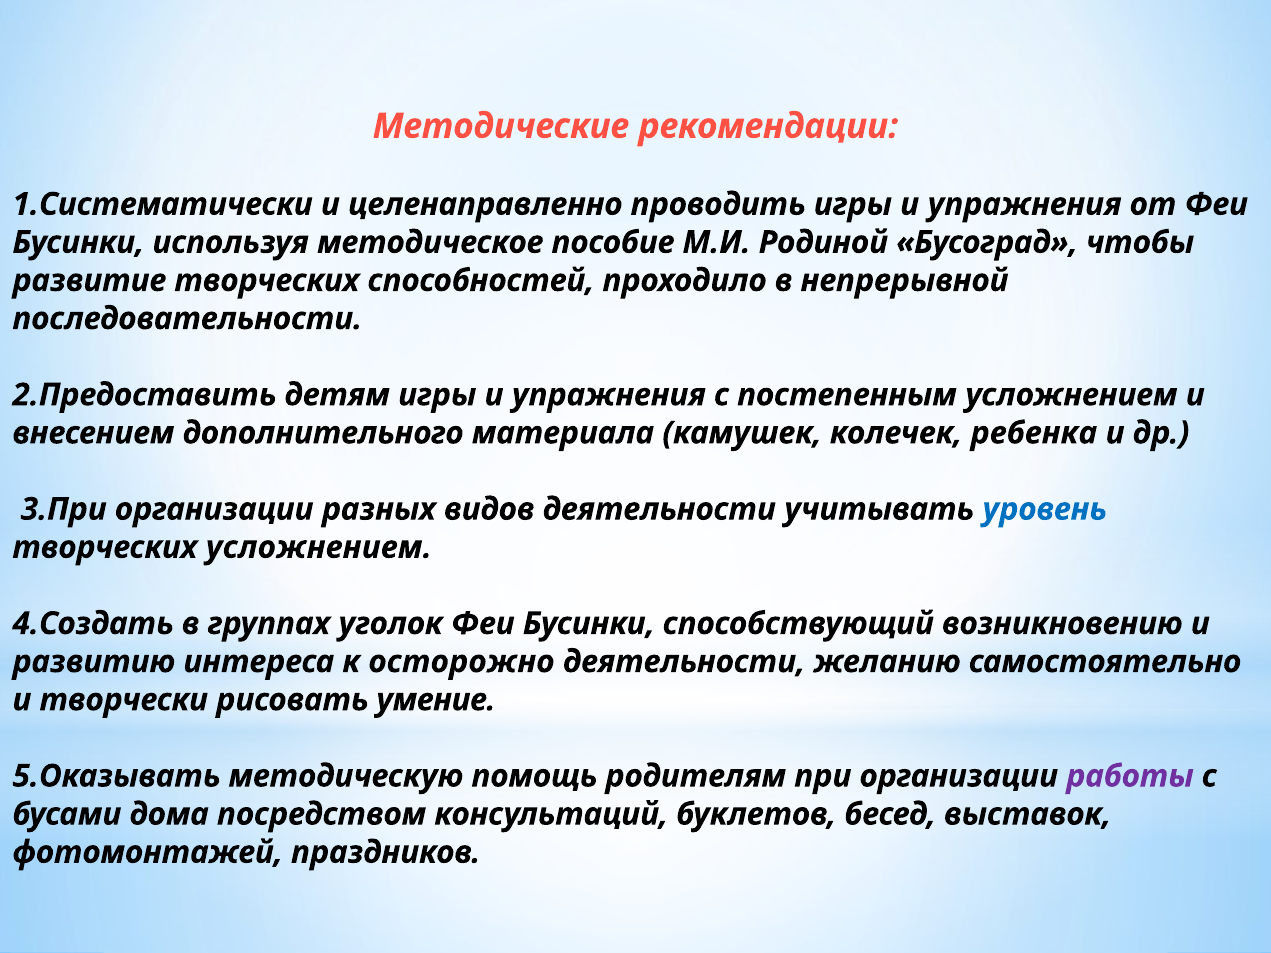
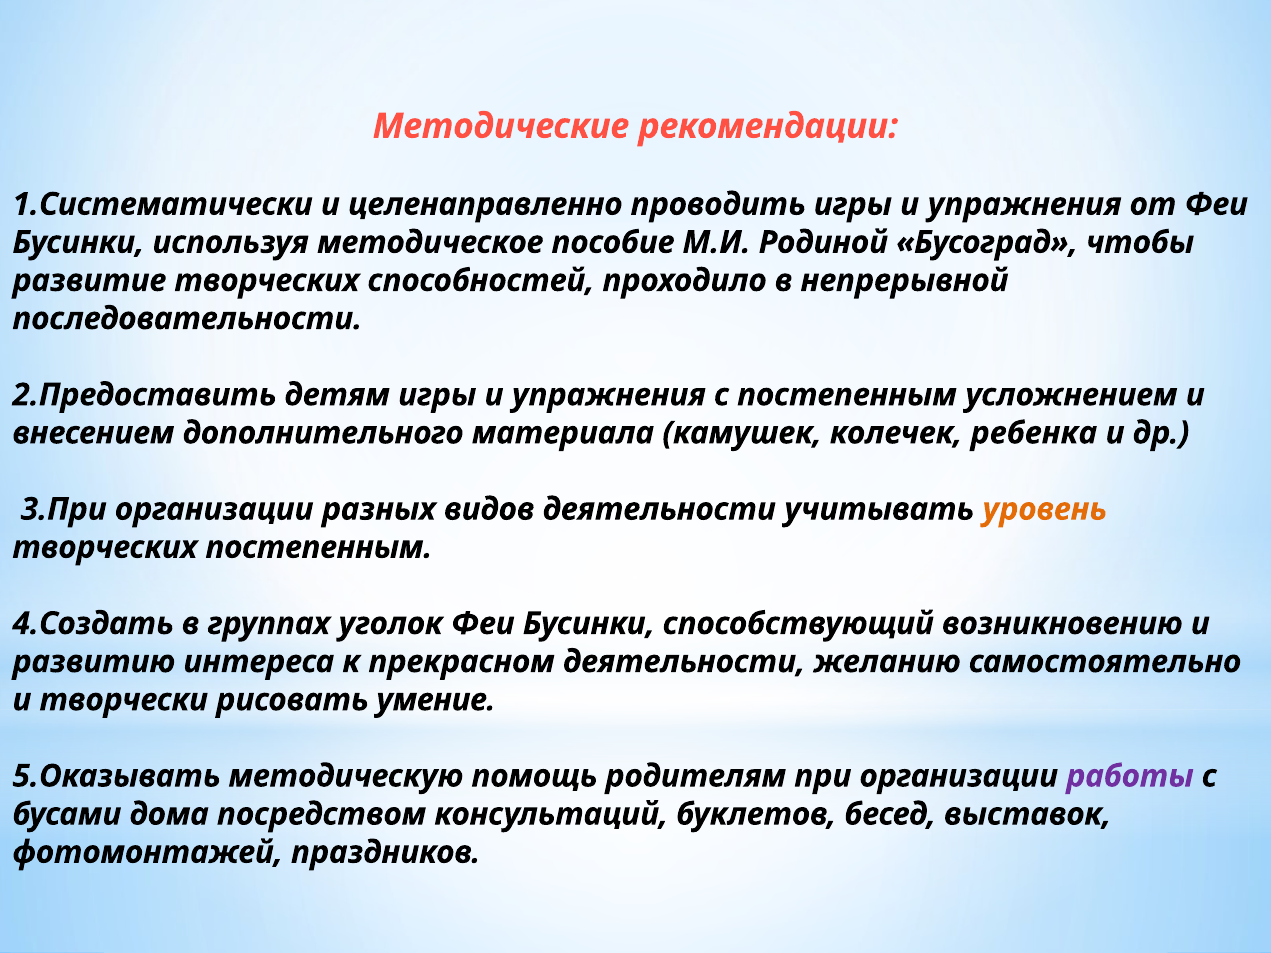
уровень colour: blue -> orange
творческих усложнением: усложнением -> постепенным
осторожно: осторожно -> прекрасном
